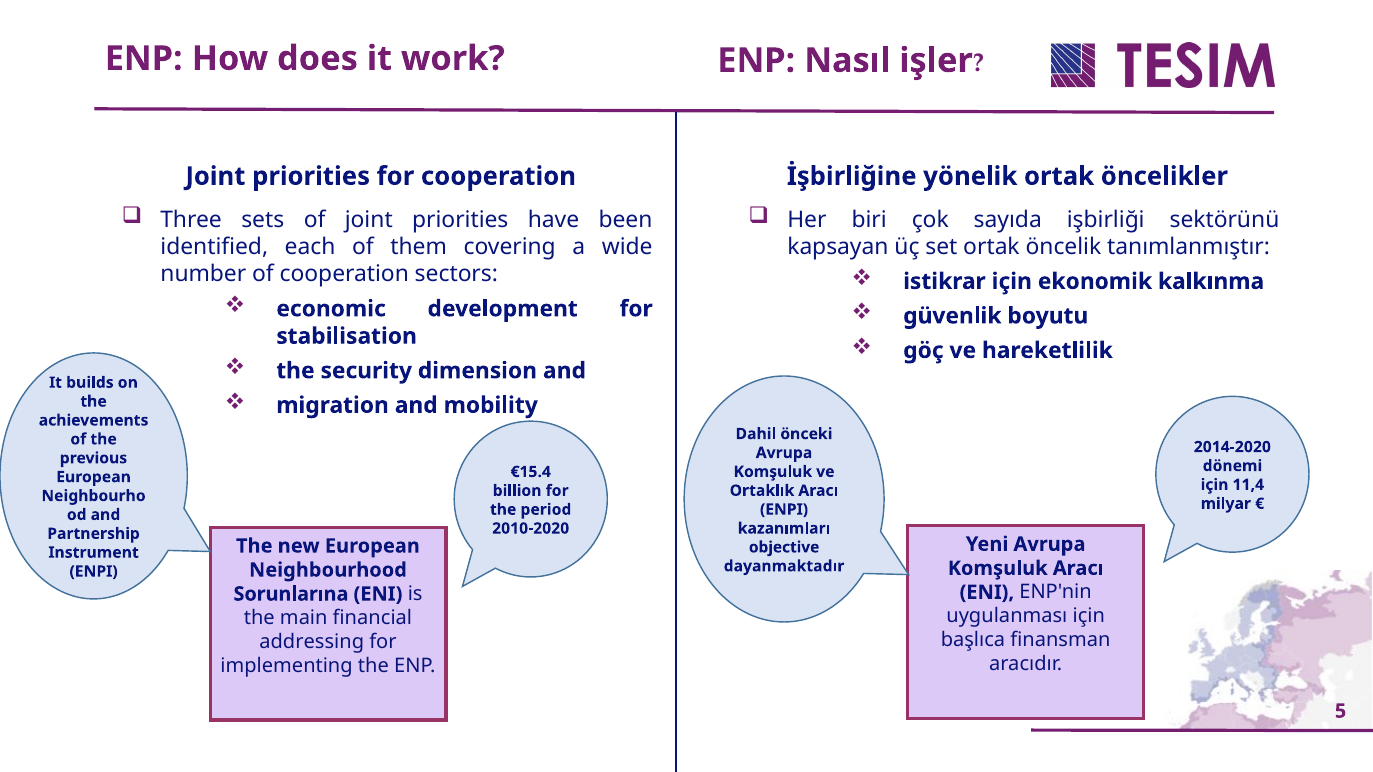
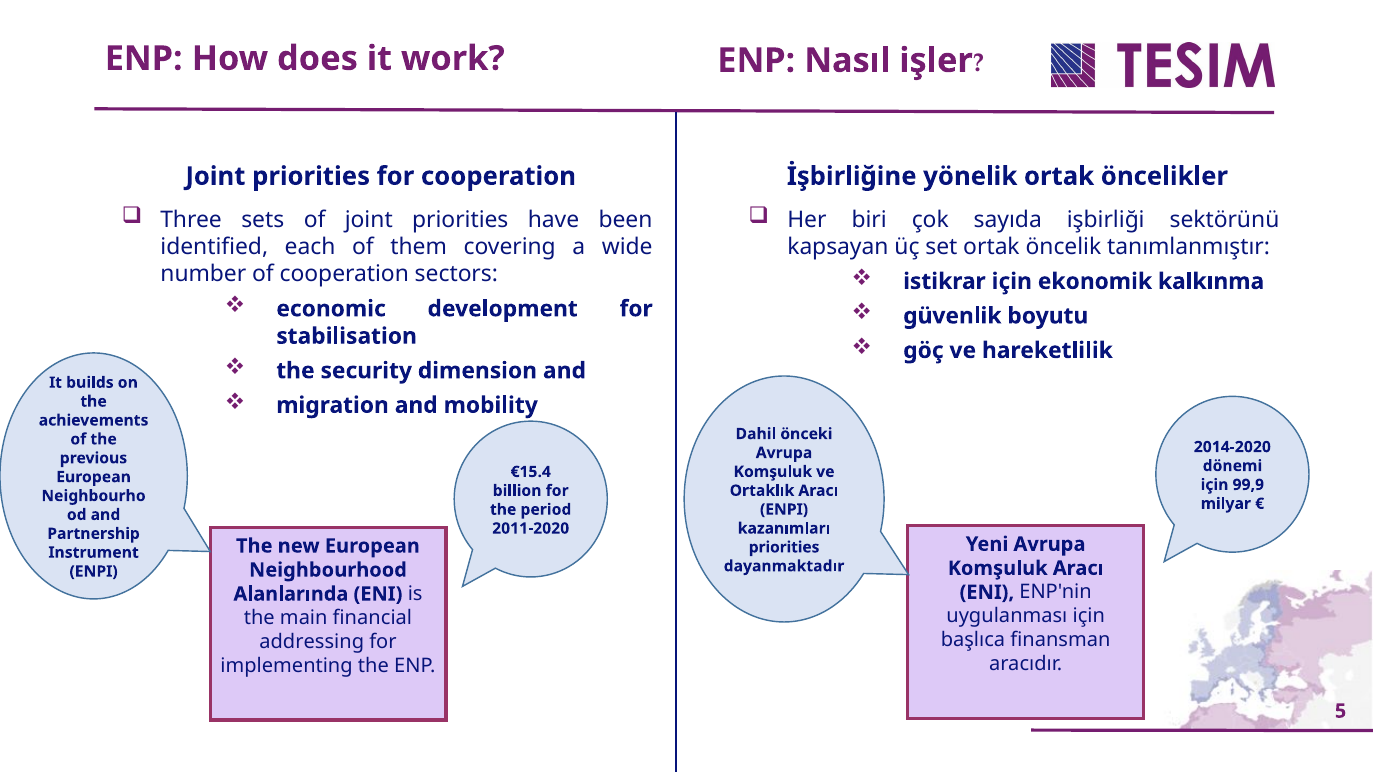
11,4: 11,4 -> 99,9
2010-2020: 2010-2020 -> 2011-2020
objective at (784, 547): objective -> priorities
Sorunlarına: Sorunlarına -> Alanlarında
